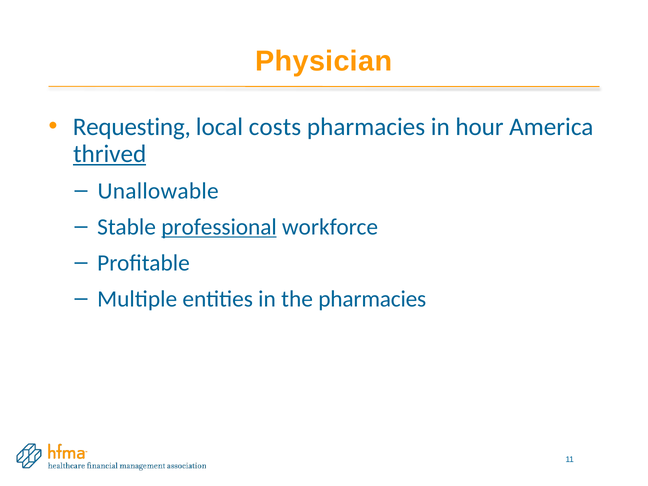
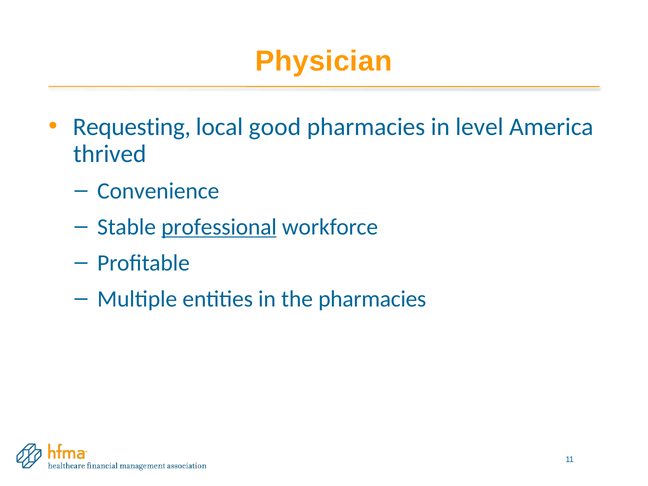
costs: costs -> good
hour: hour -> level
thrived underline: present -> none
Unallowable: Unallowable -> Convenience
